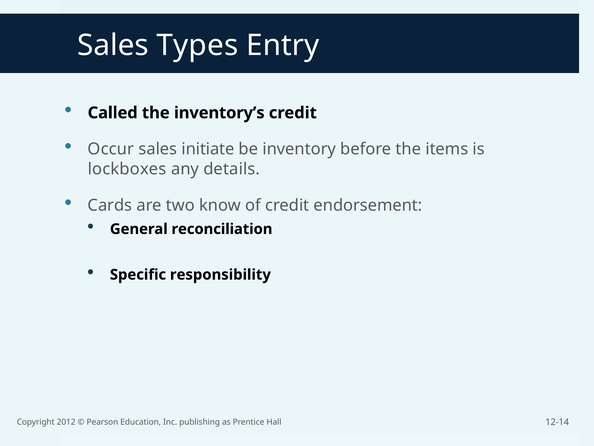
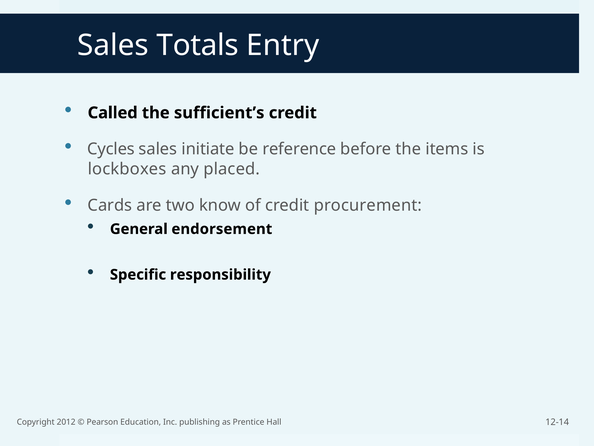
Types: Types -> Totals
inventory’s: inventory’s -> sufficient’s
Occur: Occur -> Cycles
inventory: inventory -> reference
details: details -> placed
endorsement: endorsement -> procurement
reconciliation: reconciliation -> endorsement
